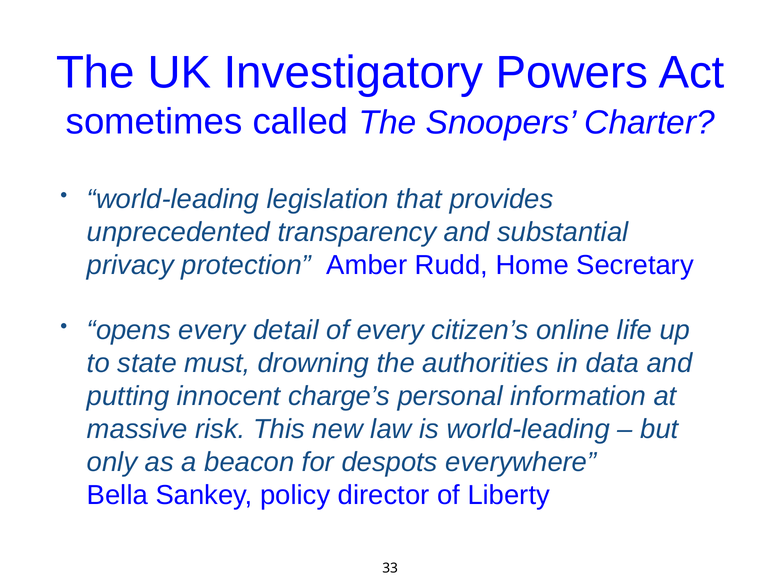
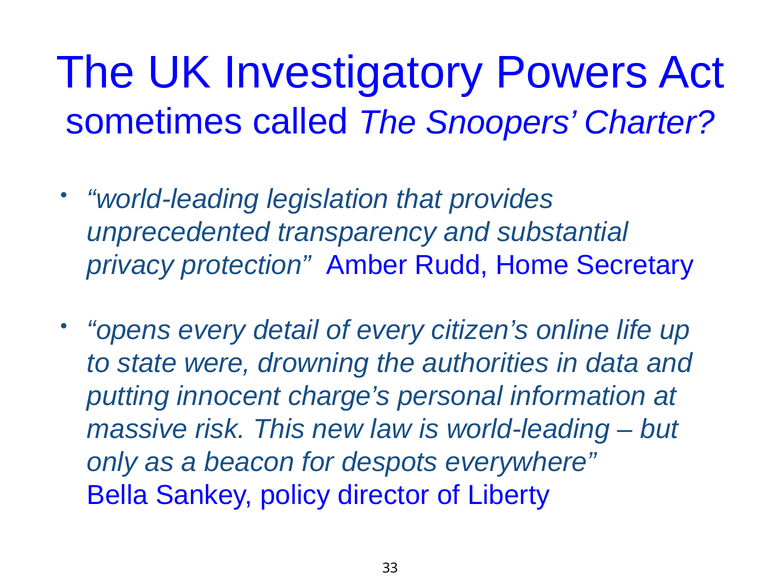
must: must -> were
